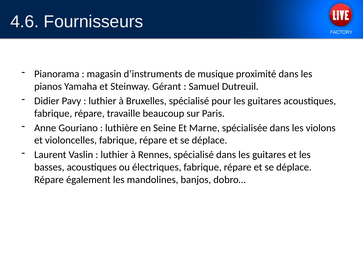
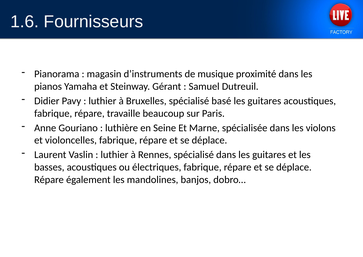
4.6: 4.6 -> 1.6
pour: pour -> basé
